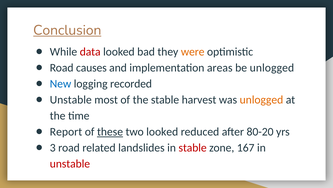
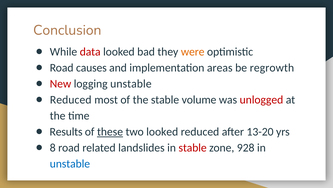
Conclusion underline: present -> none
be unlogged: unlogged -> regrowth
New colour: blue -> red
logging recorded: recorded -> unstable
Unstable at (71, 99): Unstable -> Reduced
harvest: harvest -> volume
unlogged at (261, 99) colour: orange -> red
Report: Report -> Results
80-20: 80-20 -> 13-20
3: 3 -> 8
167: 167 -> 928
unstable at (70, 163) colour: red -> blue
